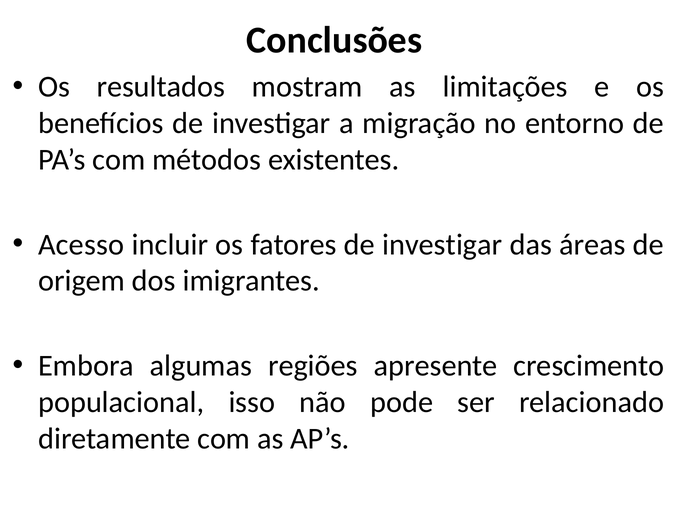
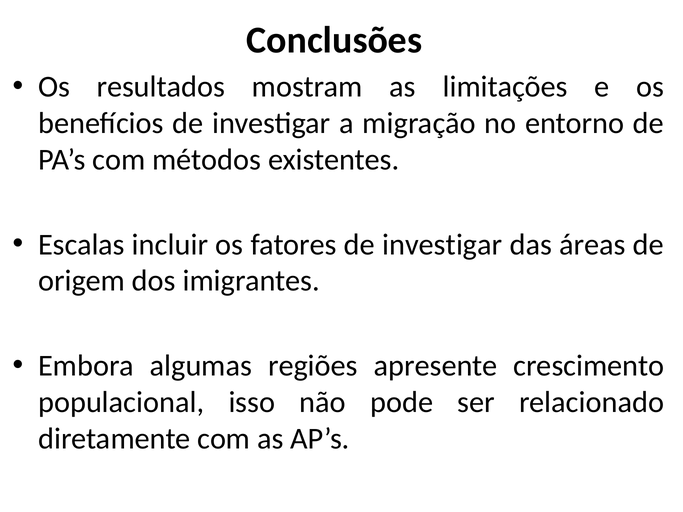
Acesso: Acesso -> Escalas
